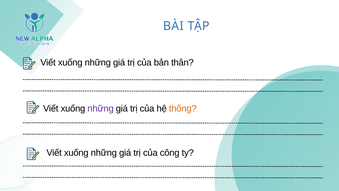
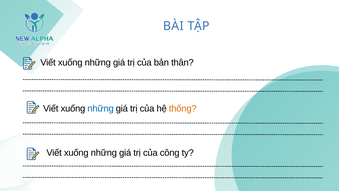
những at (101, 108) colour: purple -> blue
